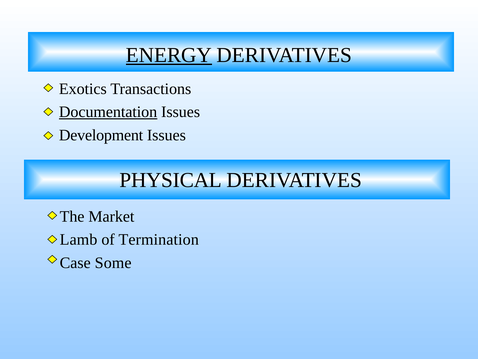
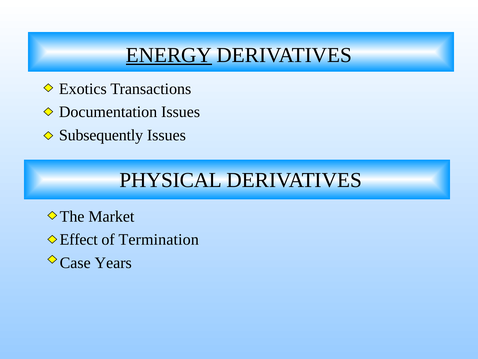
Documentation underline: present -> none
Development: Development -> Subsequently
Lamb: Lamb -> Effect
Some: Some -> Years
